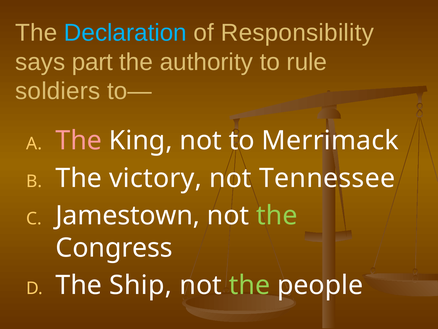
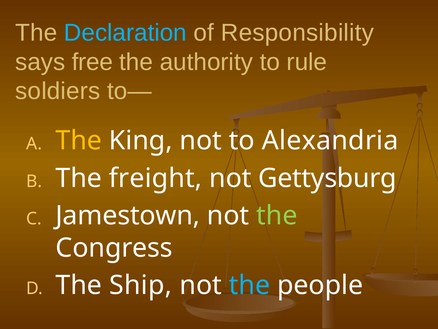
part: part -> free
The at (79, 141) colour: pink -> yellow
Merrimack: Merrimack -> Alexandria
victory: victory -> freight
Tennessee: Tennessee -> Gettysburg
the at (249, 285) colour: light green -> light blue
